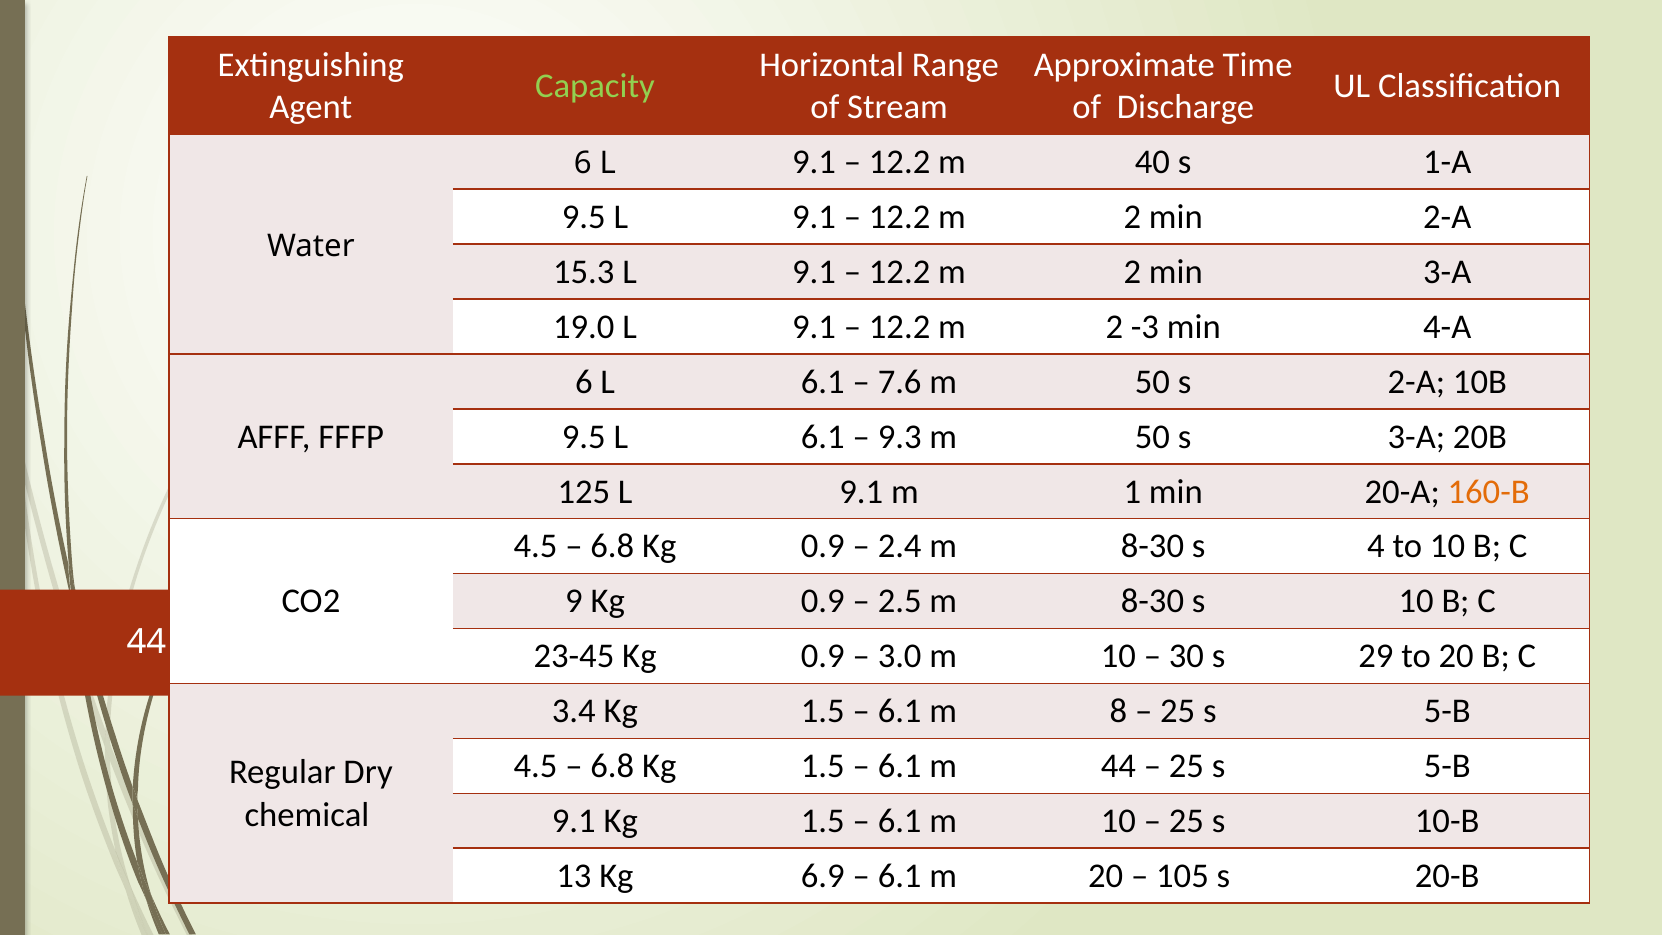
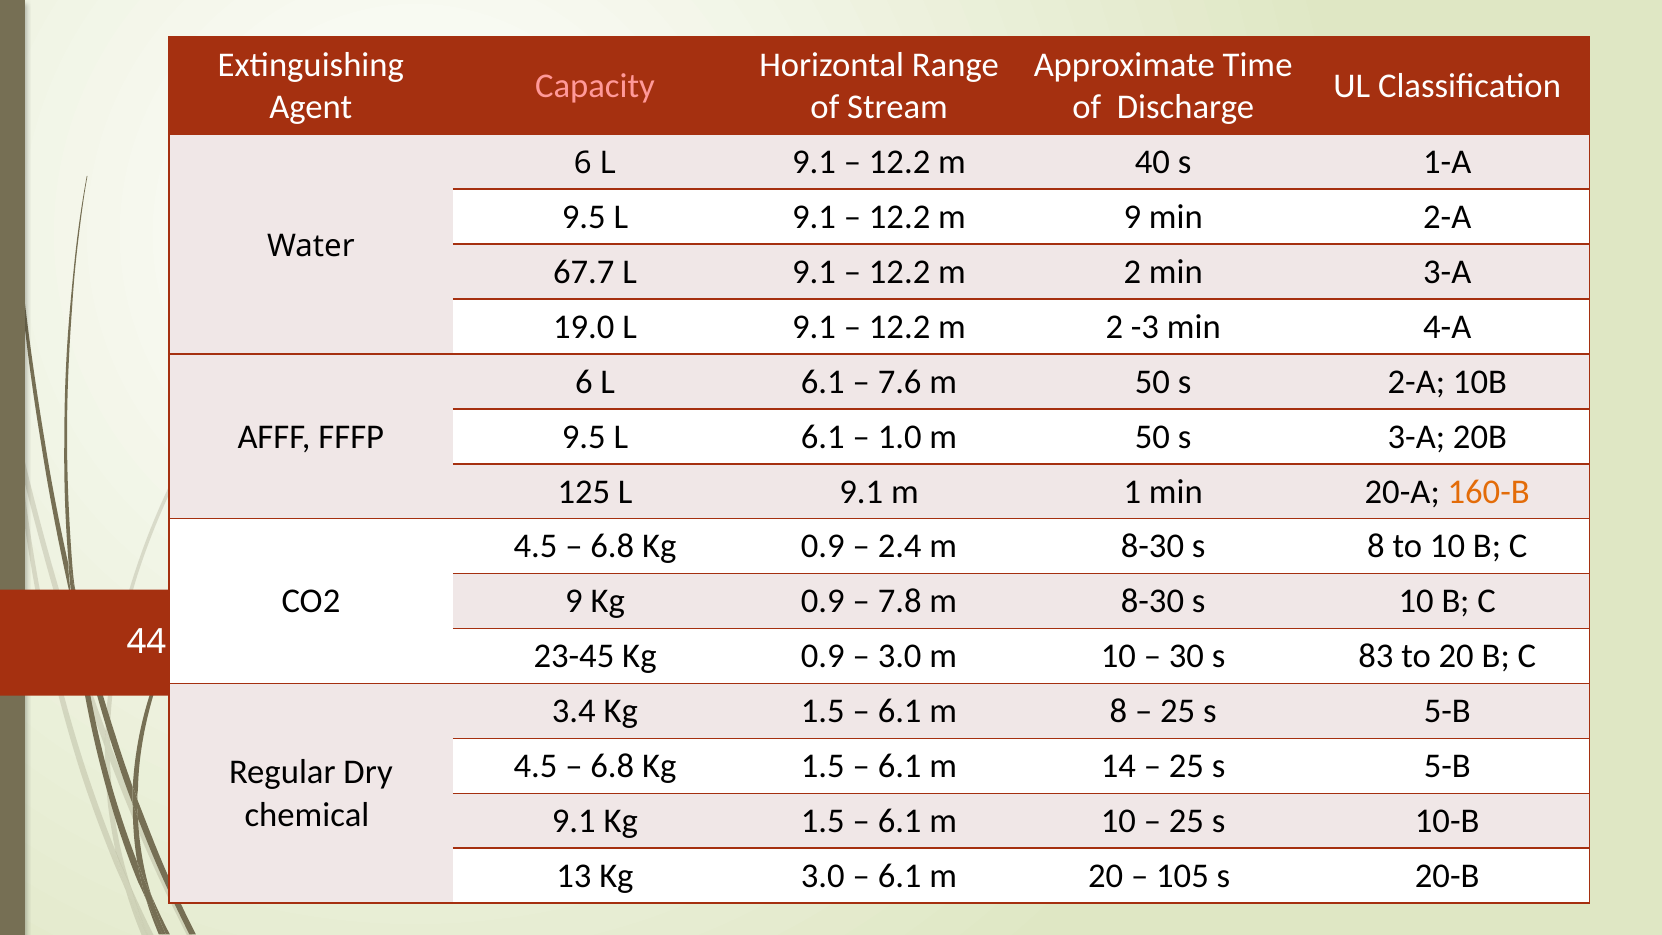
Capacity colour: light green -> pink
2 at (1132, 217): 2 -> 9
15.3: 15.3 -> 67.7
9.3: 9.3 -> 1.0
s 4: 4 -> 8
2.5: 2.5 -> 7.8
29: 29 -> 83
m 44: 44 -> 14
Kg 6.9: 6.9 -> 3.0
